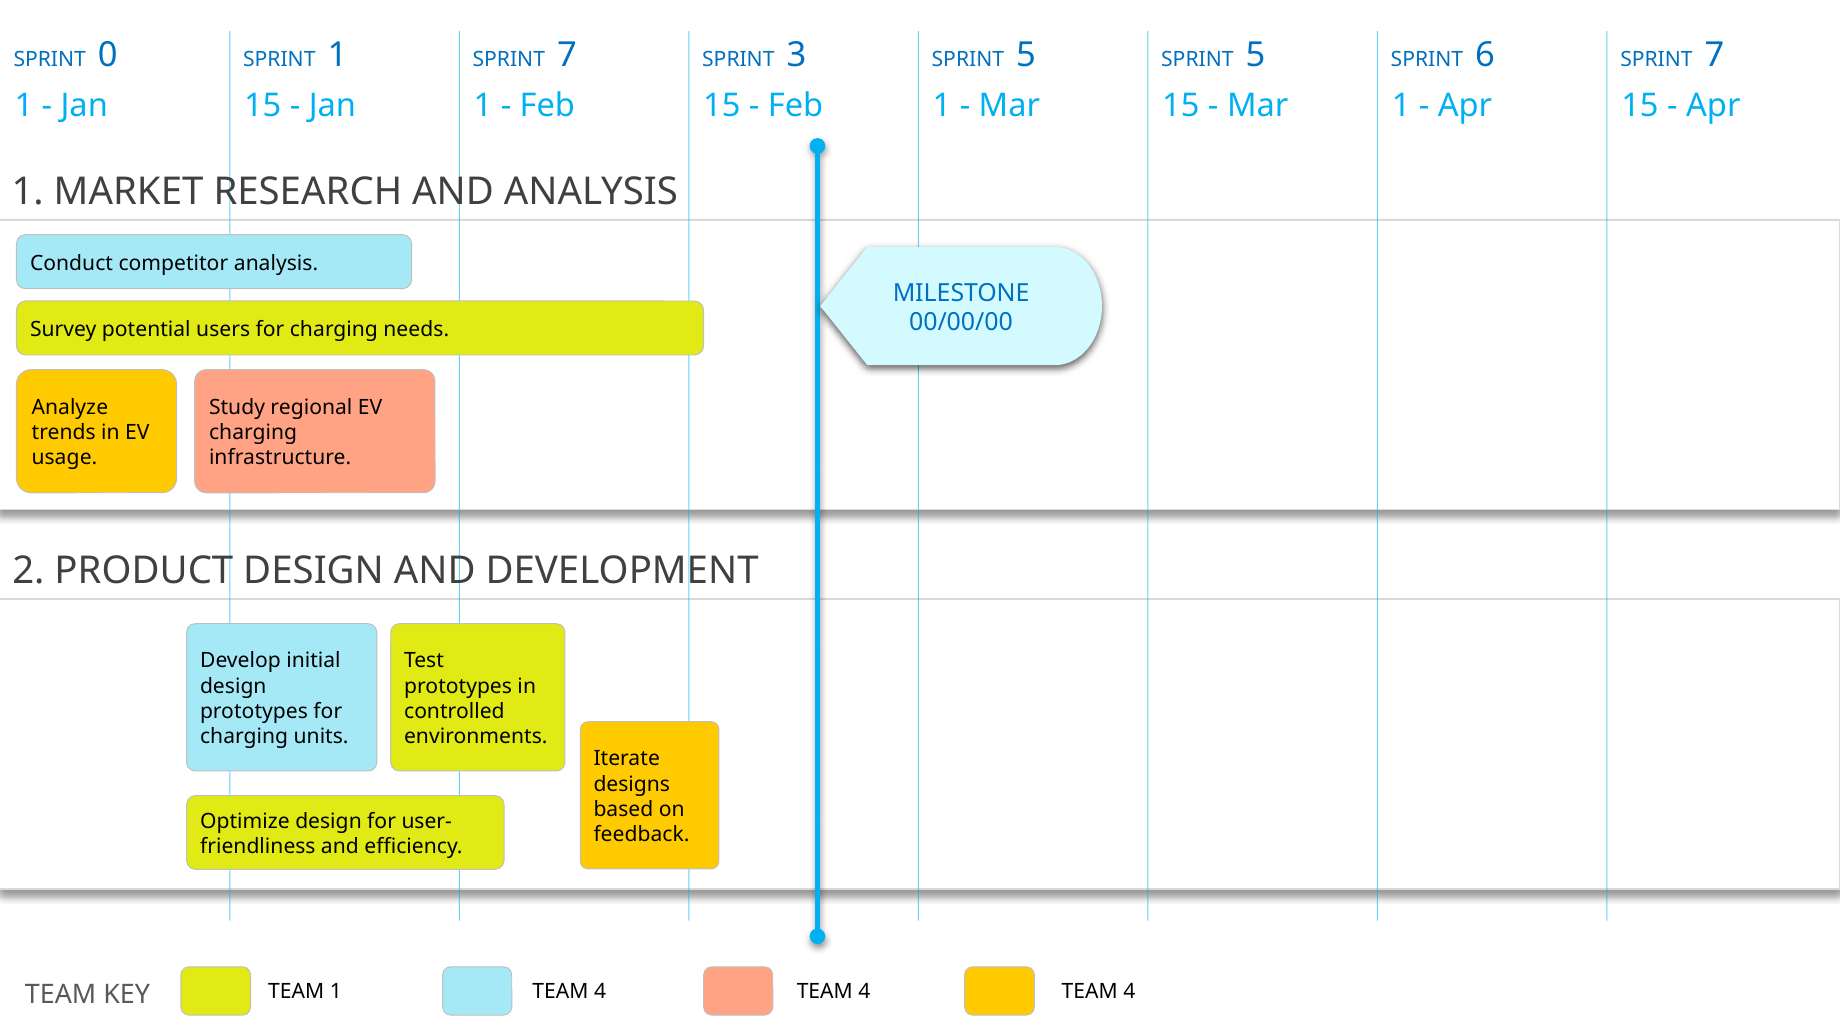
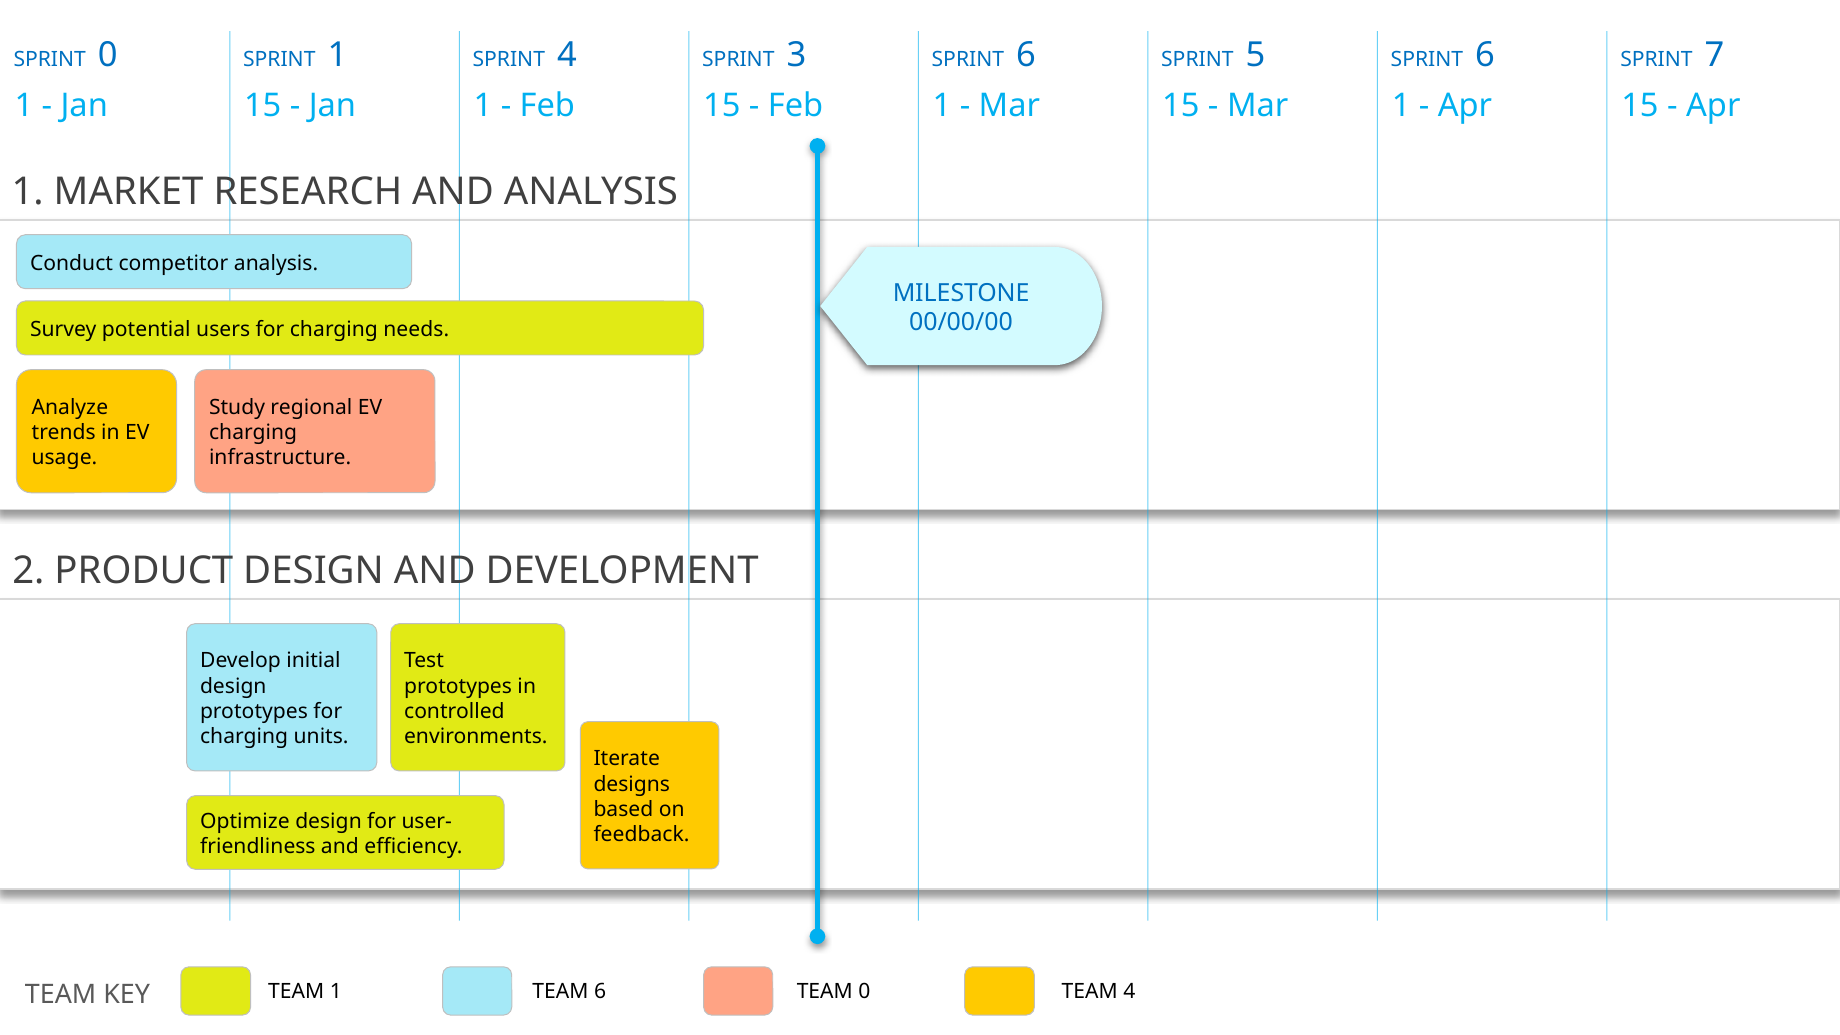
1 SPRINT 7: 7 -> 4
3 SPRINT 5: 5 -> 6
4 at (600, 992): 4 -> 6
4 at (864, 992): 4 -> 0
